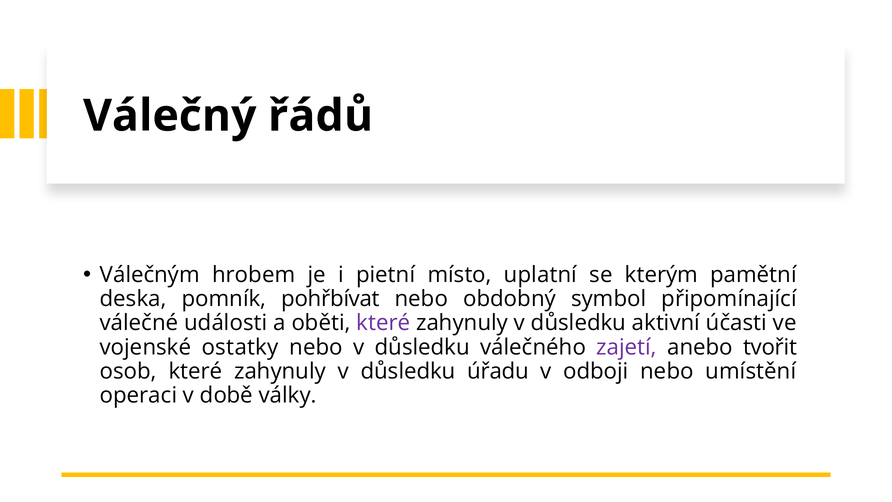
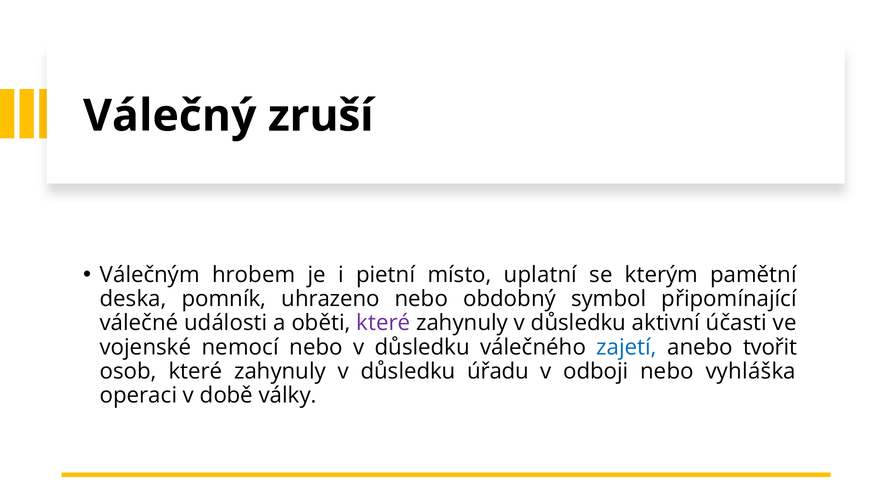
řádů: řádů -> zruší
pohřbívat: pohřbívat -> uhrazeno
ostatky: ostatky -> nemocí
zajetí colour: purple -> blue
umístění: umístění -> vyhláška
